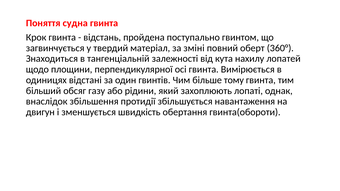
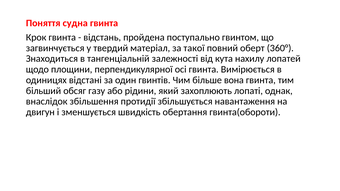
зміні: зміні -> такої
тому: тому -> вона
